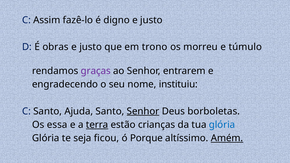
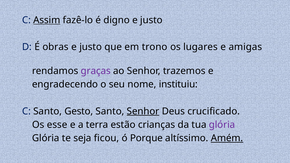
Assim underline: none -> present
morreu: morreu -> lugares
túmulo: túmulo -> amigas
entrarem: entrarem -> trazemos
Ajuda: Ajuda -> Gesto
borboletas: borboletas -> crucificado
essa: essa -> esse
terra underline: present -> none
glória at (222, 125) colour: blue -> purple
